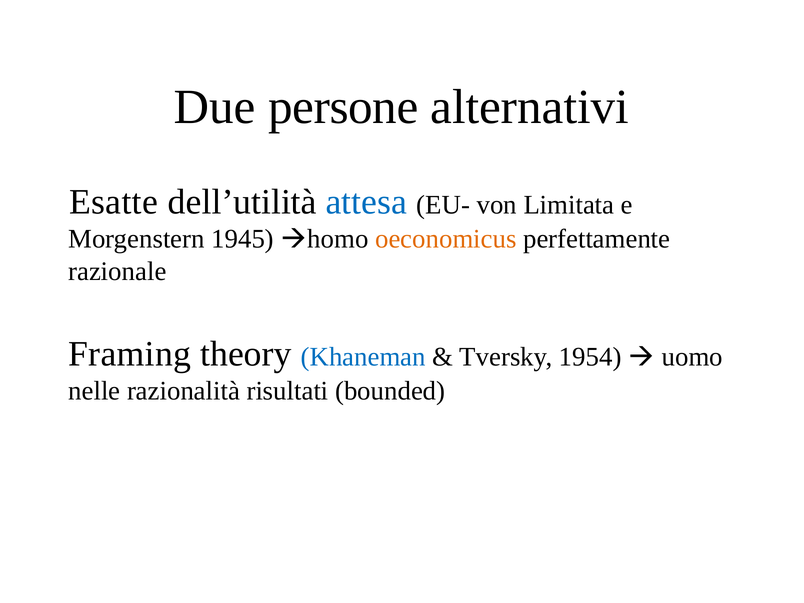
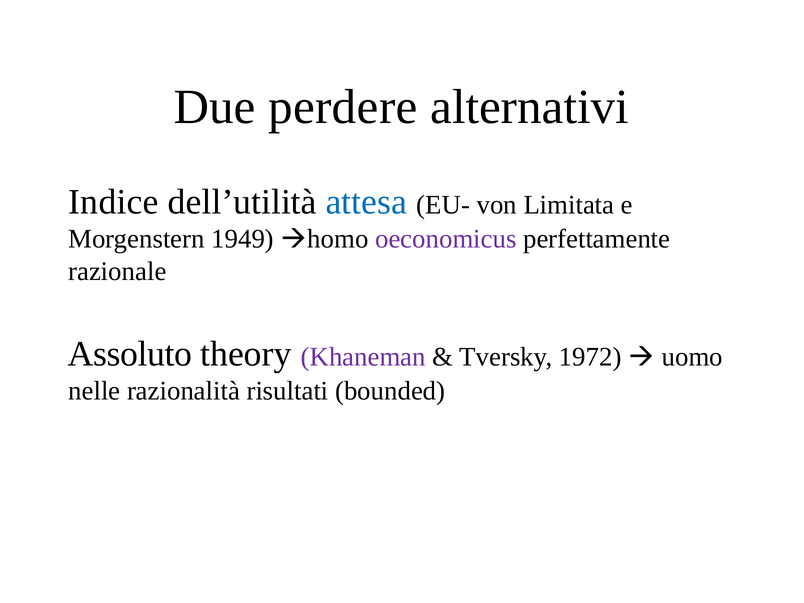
persone: persone -> perdere
Esatte: Esatte -> Indice
1945: 1945 -> 1949
oeconomicus colour: orange -> purple
Framing: Framing -> Assoluto
Khaneman colour: blue -> purple
1954: 1954 -> 1972
